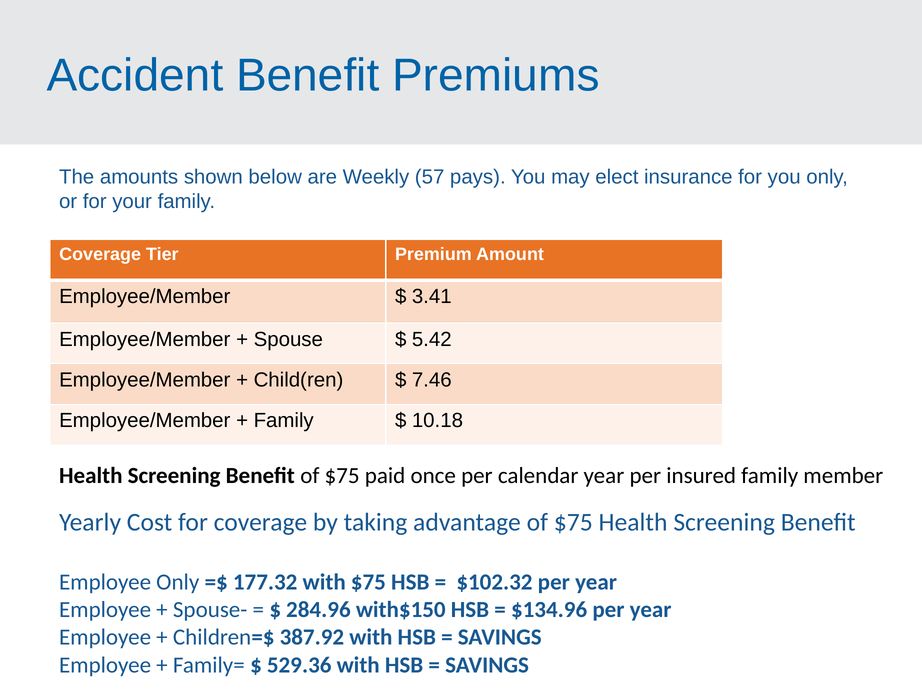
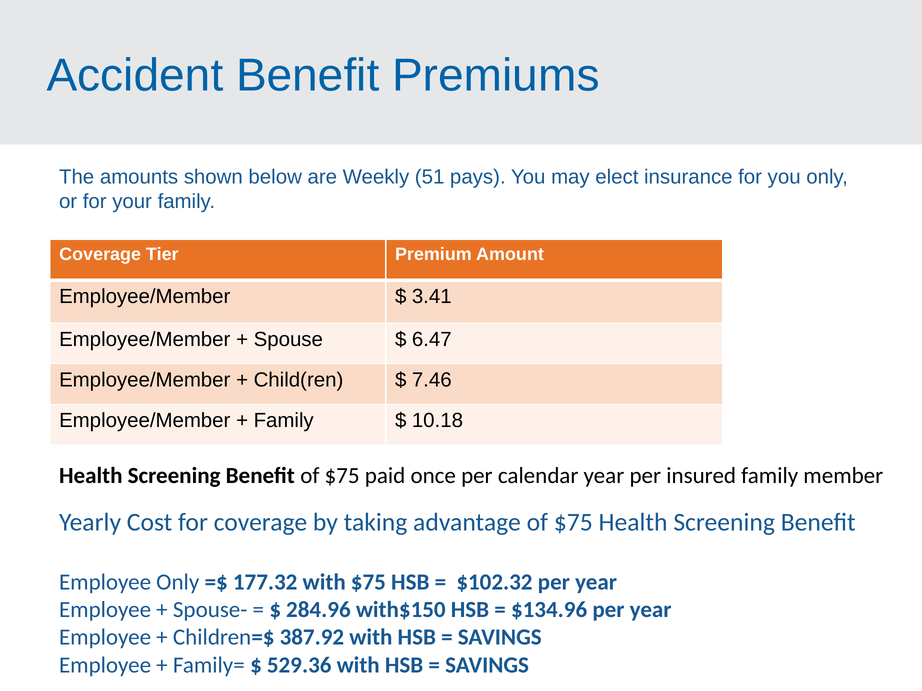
57: 57 -> 51
5.42: 5.42 -> 6.47
